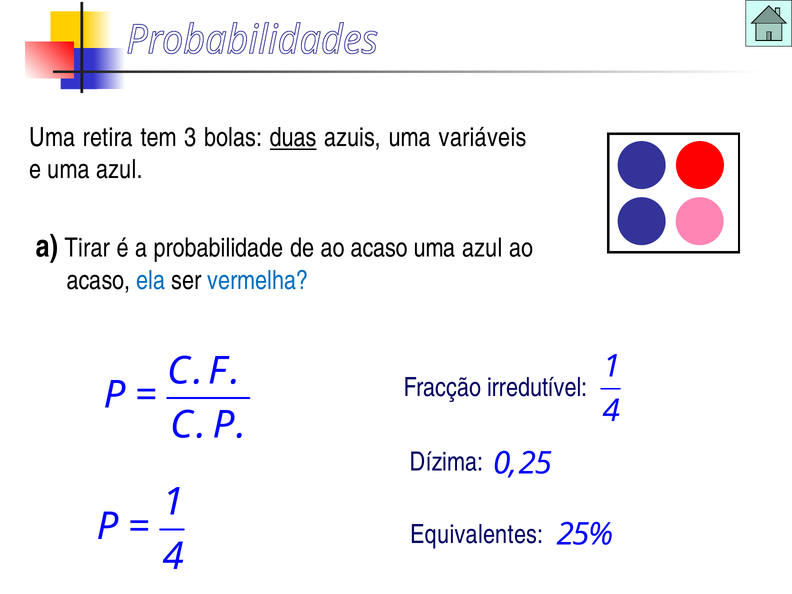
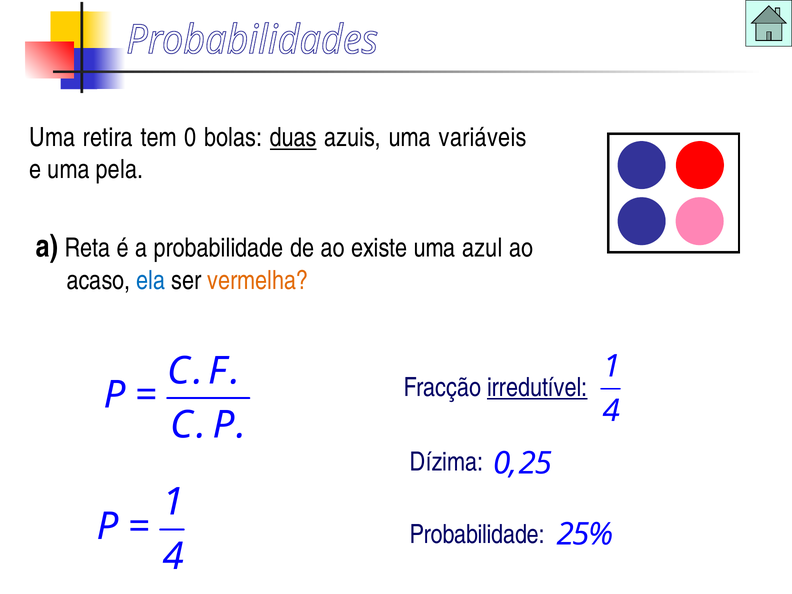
3: 3 -> 0
e uma azul: azul -> pela
Tirar: Tirar -> Reta
de ao acaso: acaso -> existe
vermelha colour: blue -> orange
irredutível underline: none -> present
Equivalentes at (477, 535): Equivalentes -> Probabilidade
